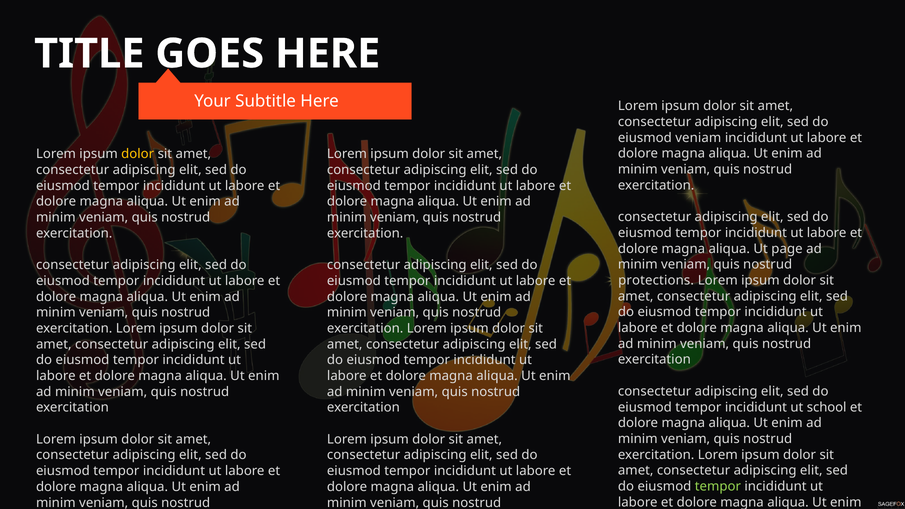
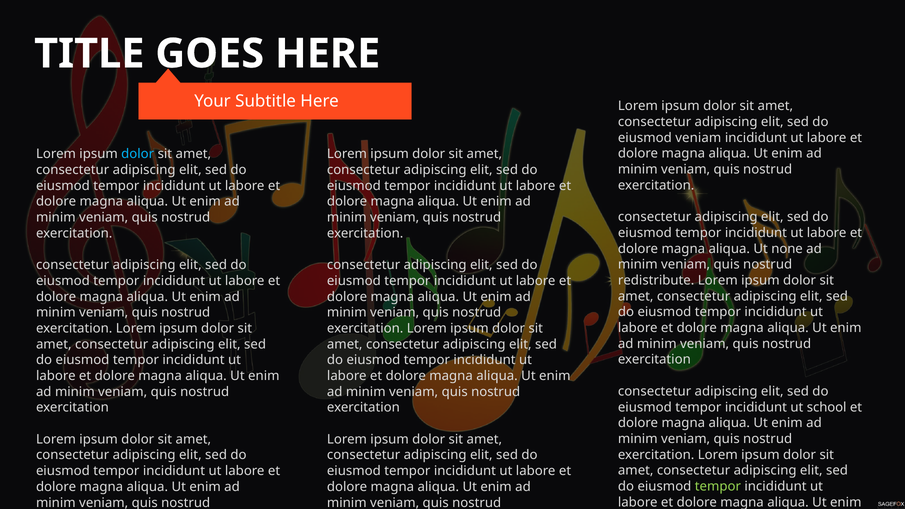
dolor at (138, 154) colour: yellow -> light blue
page: page -> none
protections: protections -> redistribute
